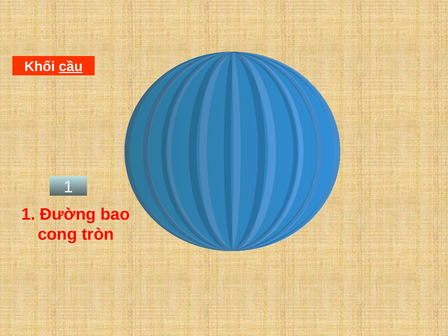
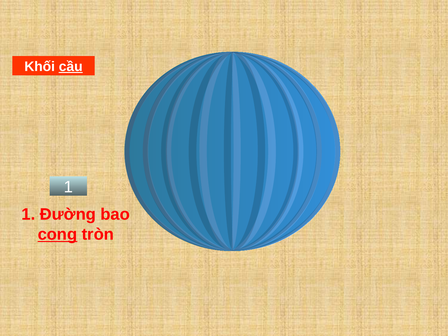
cong underline: none -> present
